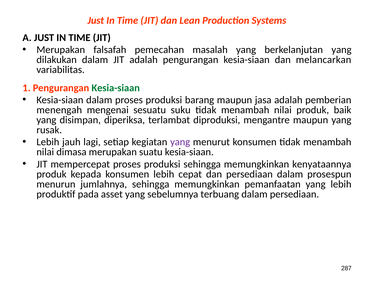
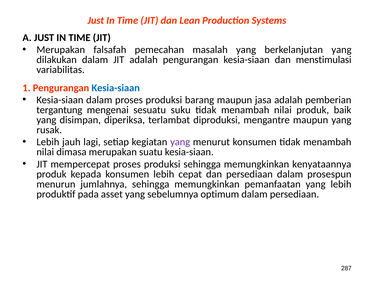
melancarkan: melancarkan -> menstimulasi
Kesia-siaan at (116, 88) colour: green -> blue
menengah: menengah -> tergantung
terbuang: terbuang -> optimum
